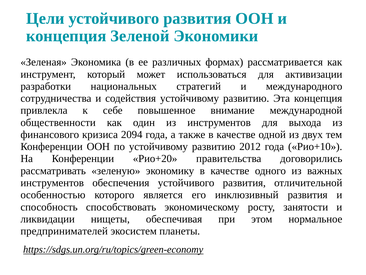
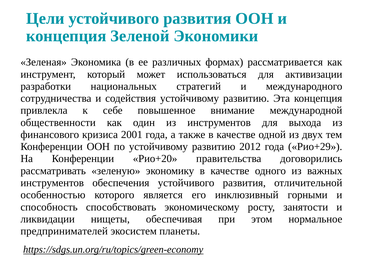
2094: 2094 -> 2001
Рио+10: Рио+10 -> Рио+29
инклюзивный развития: развития -> горными
